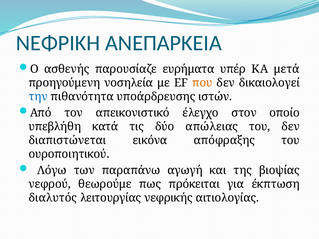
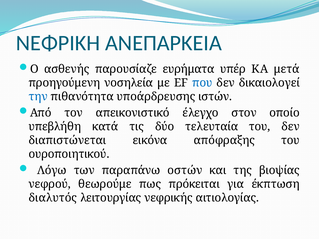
που colour: orange -> blue
απώλειας: απώλειας -> τελευταία
αγωγή: αγωγή -> οστών
